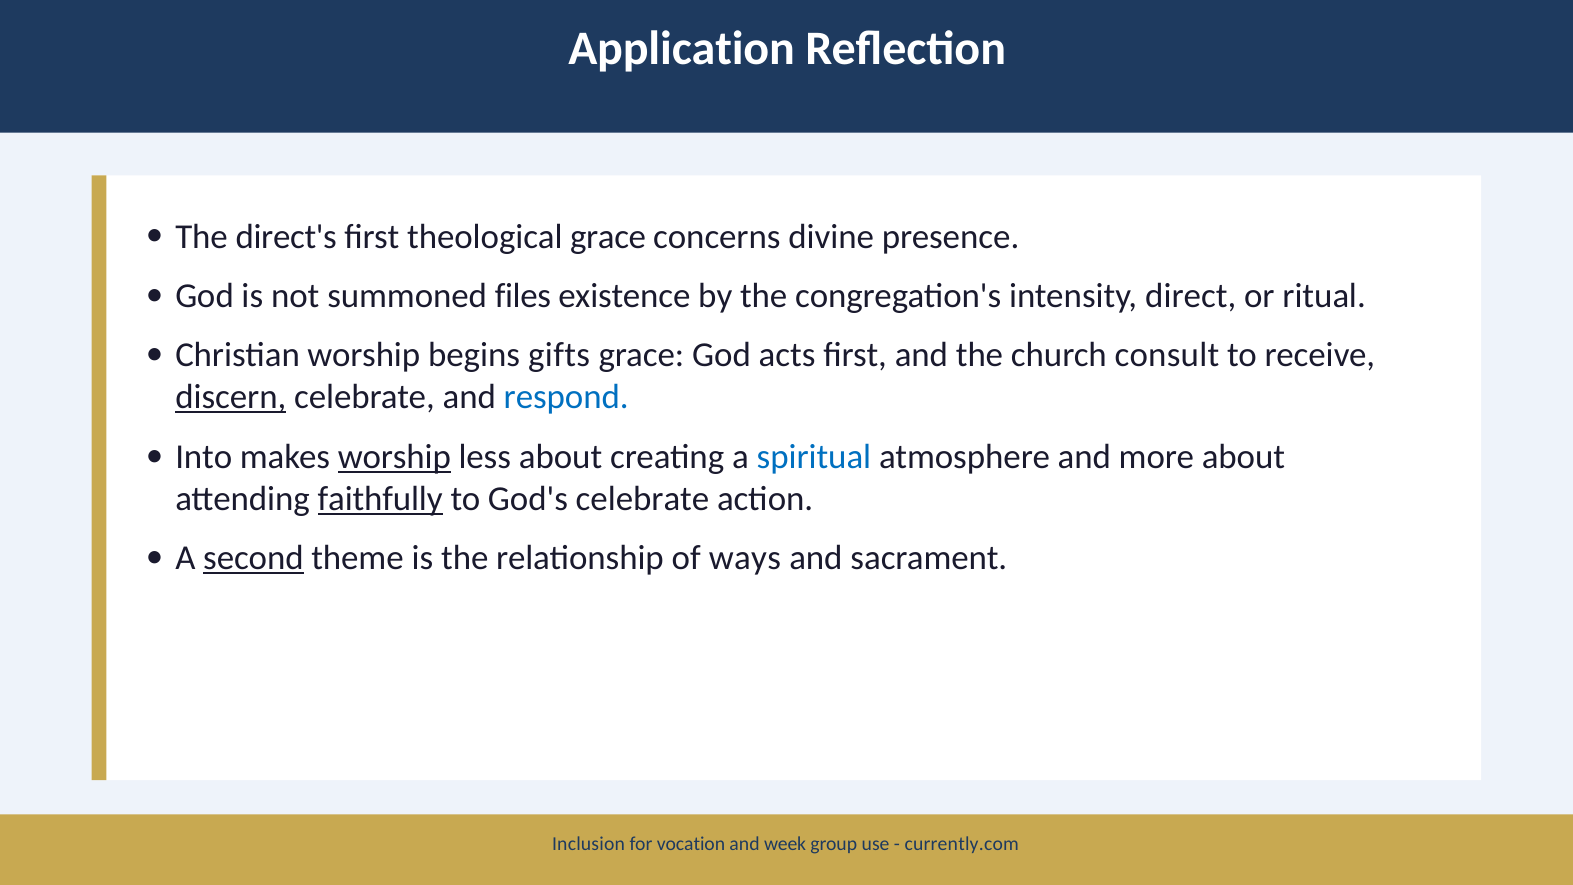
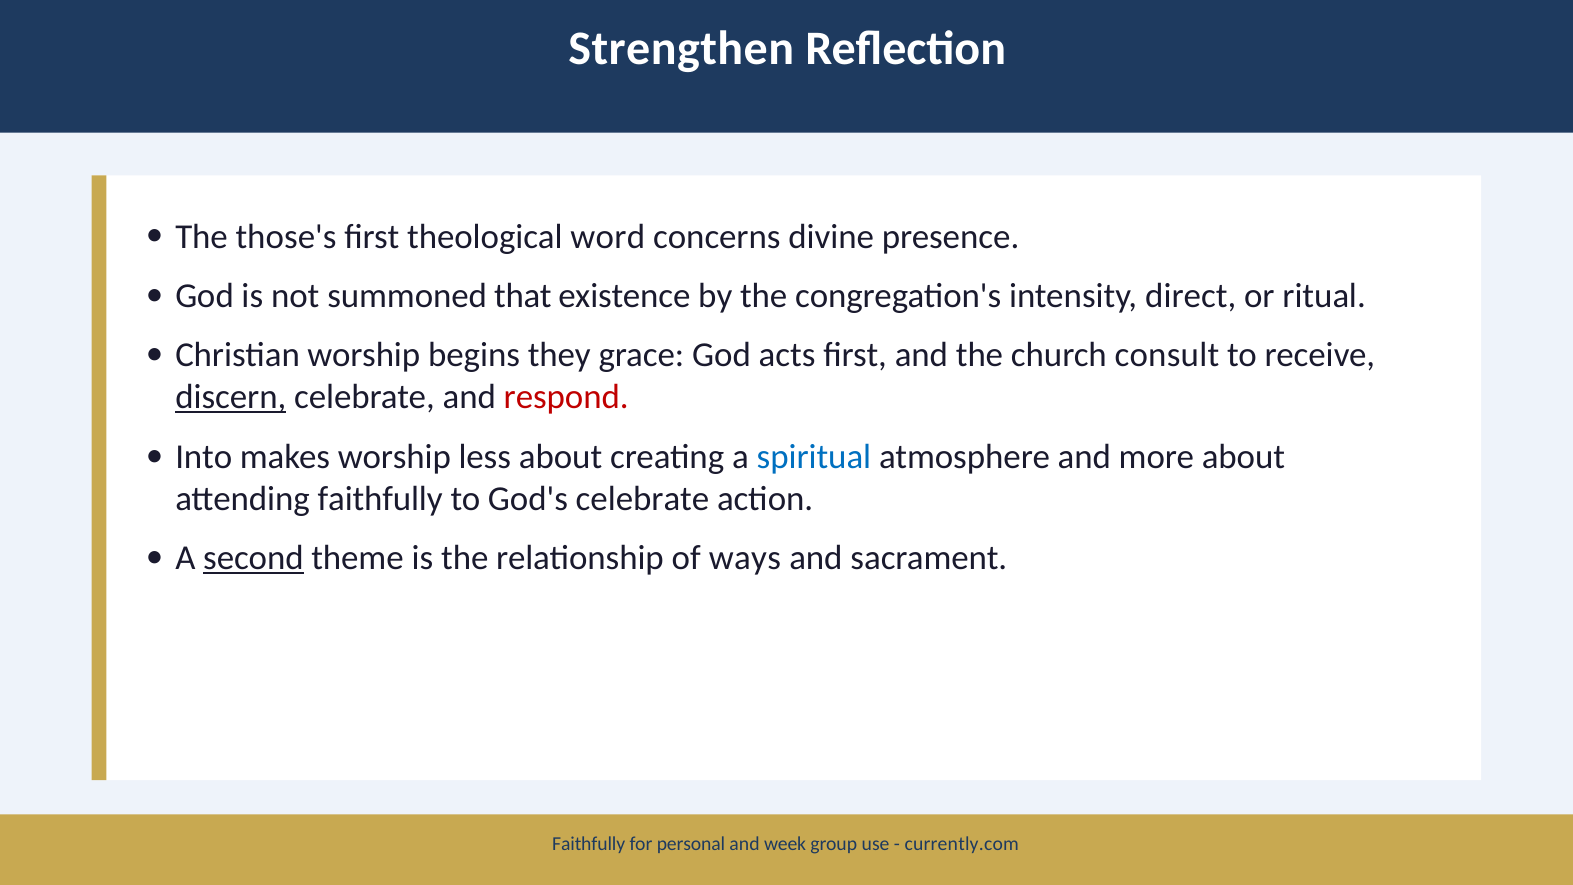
Application: Application -> Strengthen
direct's: direct's -> those's
theological grace: grace -> word
files: files -> that
gifts: gifts -> they
respond colour: blue -> red
worship at (394, 457) underline: present -> none
faithfully at (380, 498) underline: present -> none
Inclusion at (589, 844): Inclusion -> Faithfully
vocation: vocation -> personal
